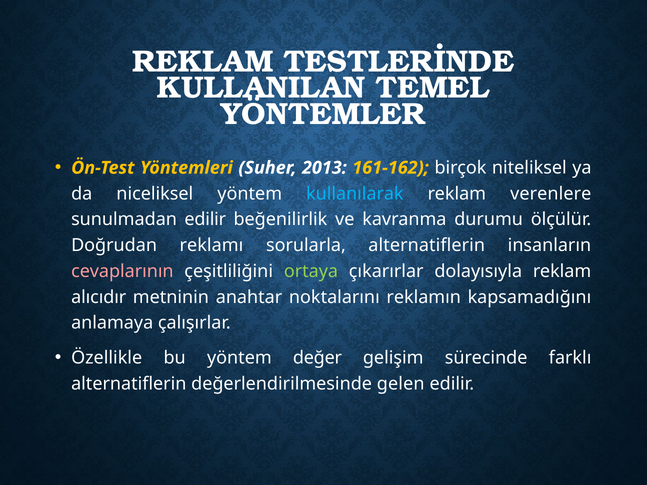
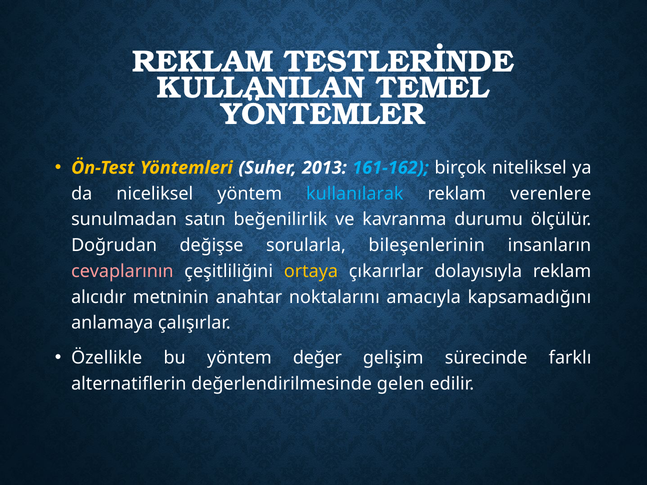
161-162 colour: yellow -> light blue
sunulmadan edilir: edilir -> satın
reklamı: reklamı -> değişse
sorularla alternatiflerin: alternatiflerin -> bileşenlerinin
ortaya colour: light green -> yellow
reklamın: reklamın -> amacıyla
